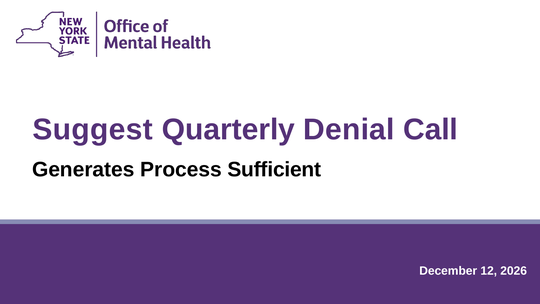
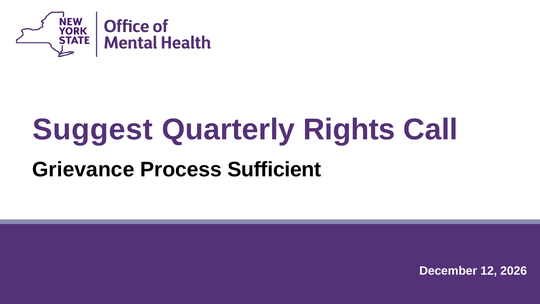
Denial: Denial -> Rights
Generates: Generates -> Grievance
